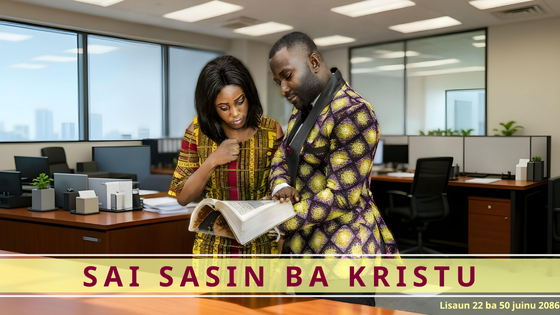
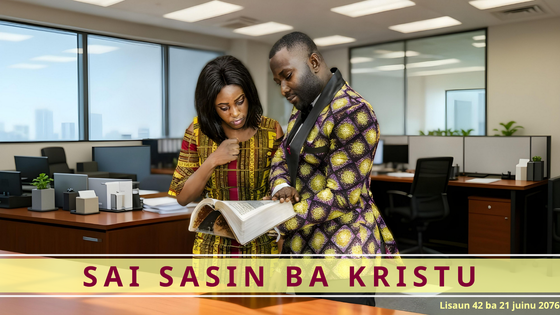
22: 22 -> 42
50: 50 -> 21
2086: 2086 -> 2076
